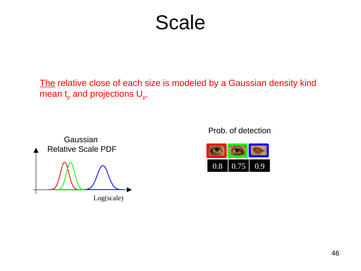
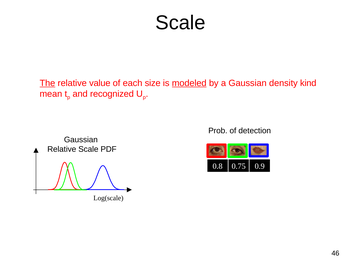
close: close -> value
modeled underline: none -> present
projections: projections -> recognized
